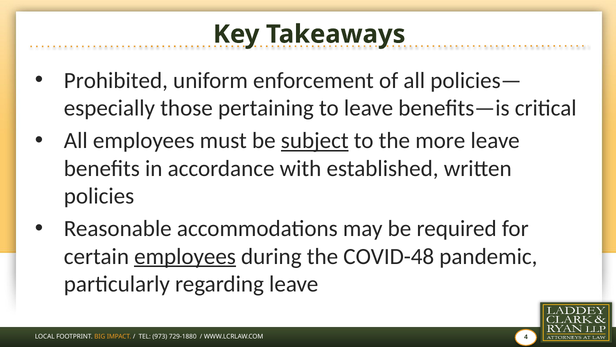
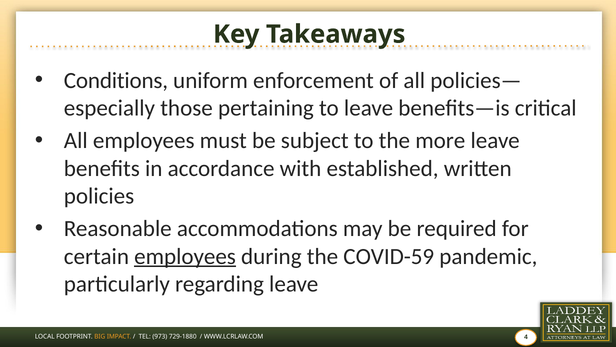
Prohibited: Prohibited -> Conditions
subject underline: present -> none
COVID-48: COVID-48 -> COVID-59
